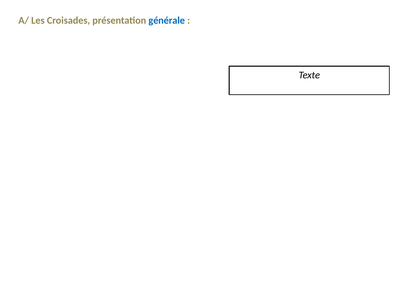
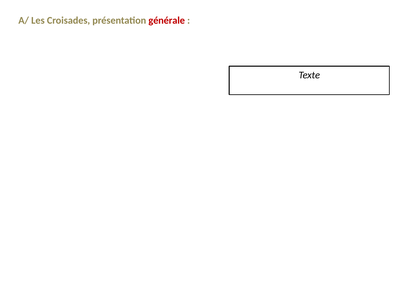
générale colour: blue -> red
